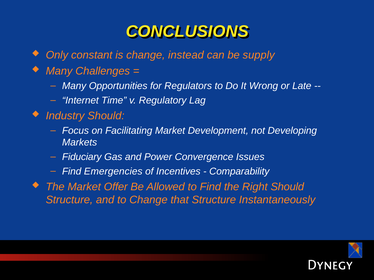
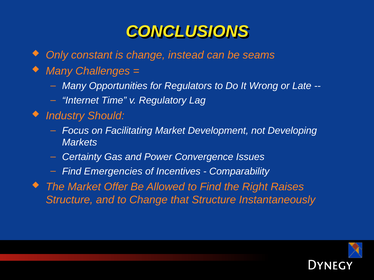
supply: supply -> seams
Fiduciary: Fiduciary -> Certainty
Right Should: Should -> Raises
